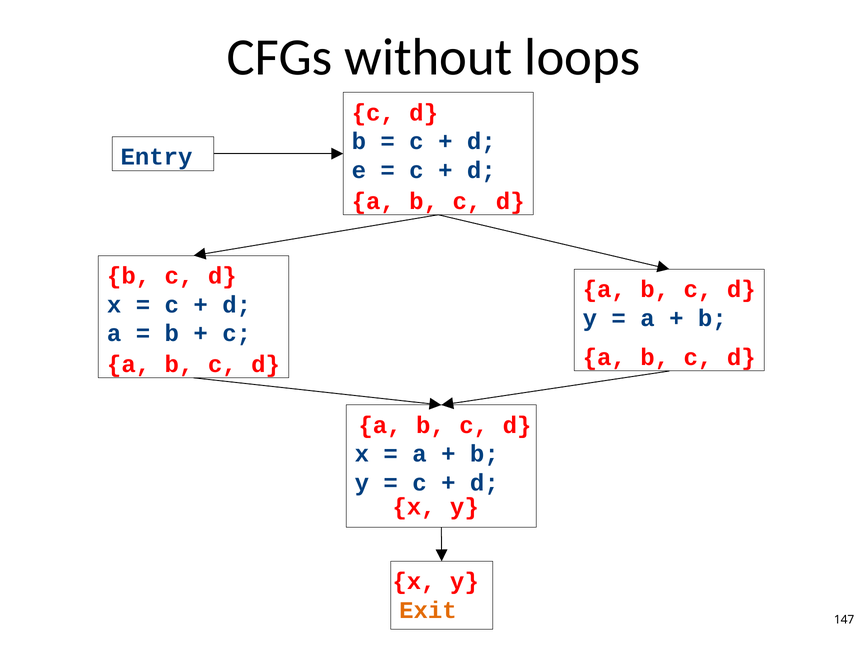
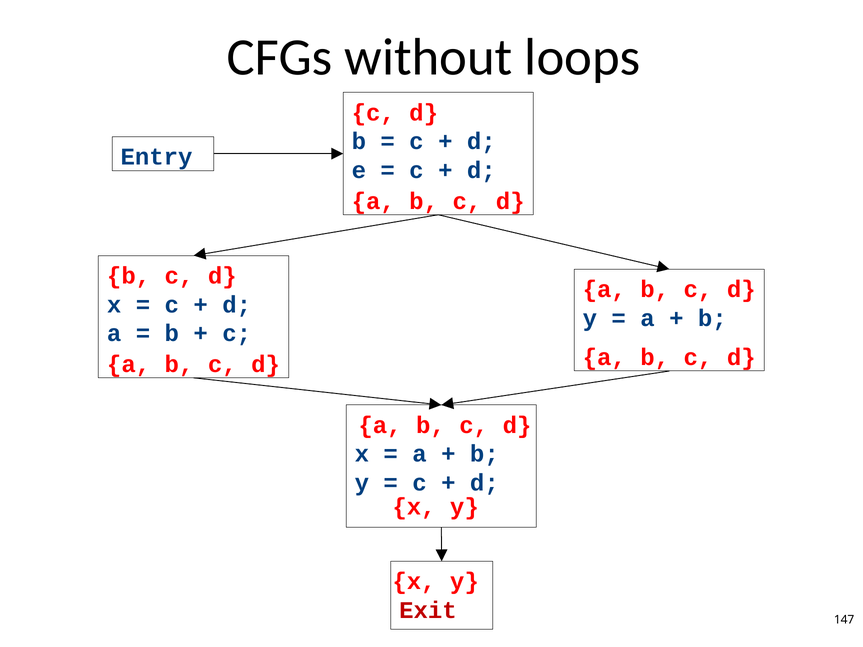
Exit colour: orange -> red
